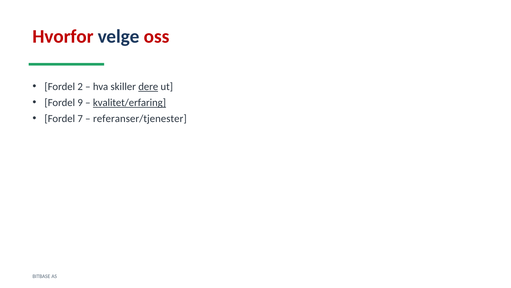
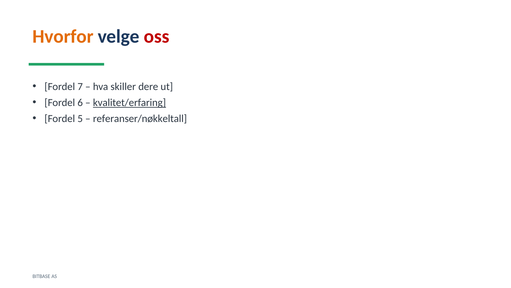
Hvorfor colour: red -> orange
2: 2 -> 7
dere underline: present -> none
9: 9 -> 6
7: 7 -> 5
referanser/tjenester: referanser/tjenester -> referanser/nøkkeltall
